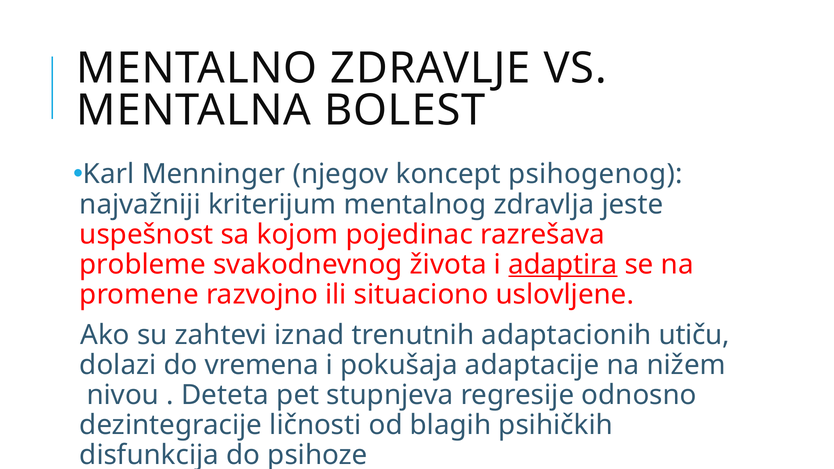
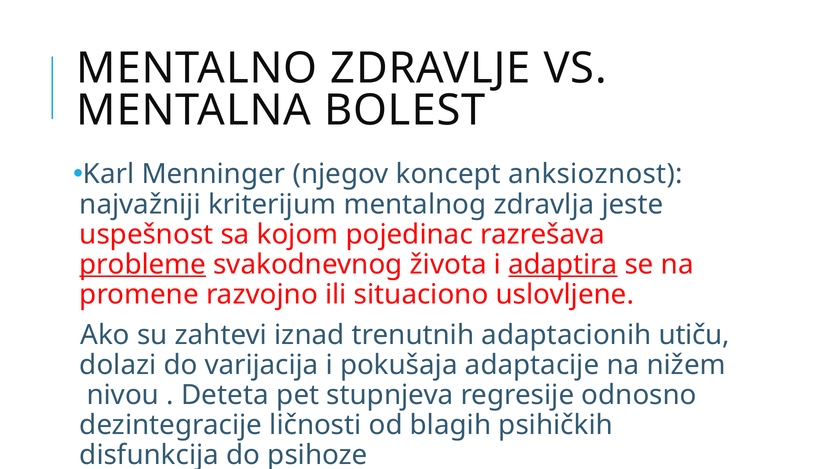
psihogenog: psihogenog -> anksioznost
probleme underline: none -> present
vremena: vremena -> varijacija
